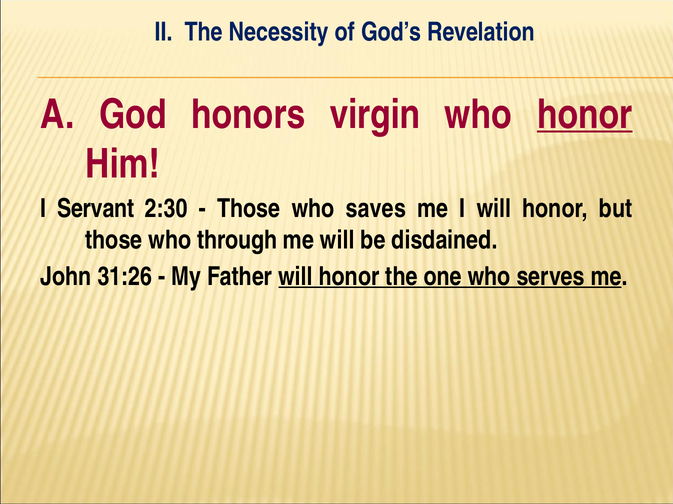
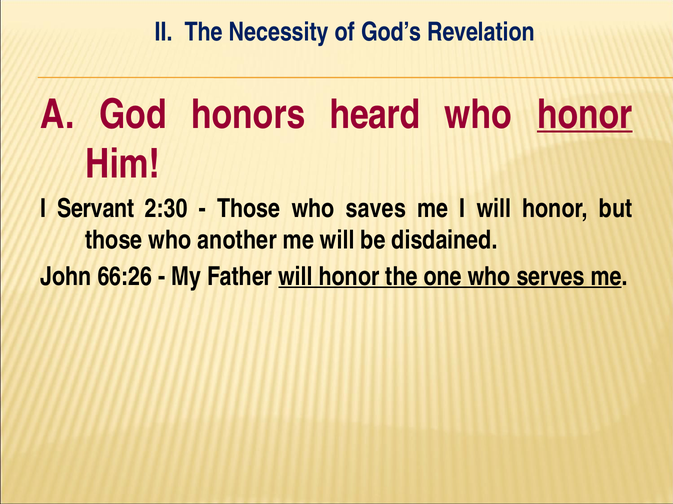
virgin: virgin -> heard
through: through -> another
31:26: 31:26 -> 66:26
